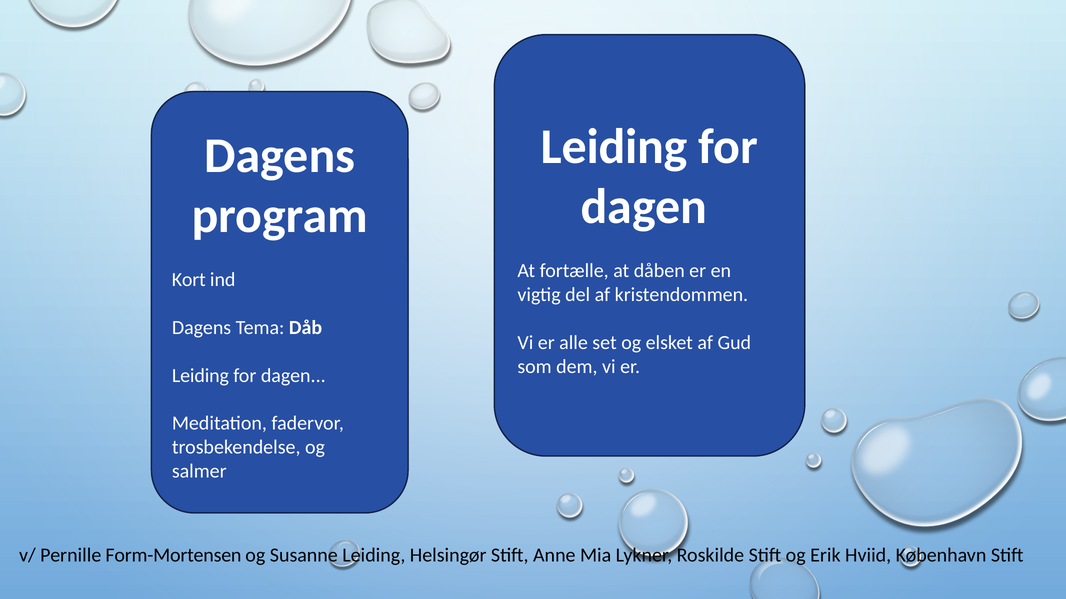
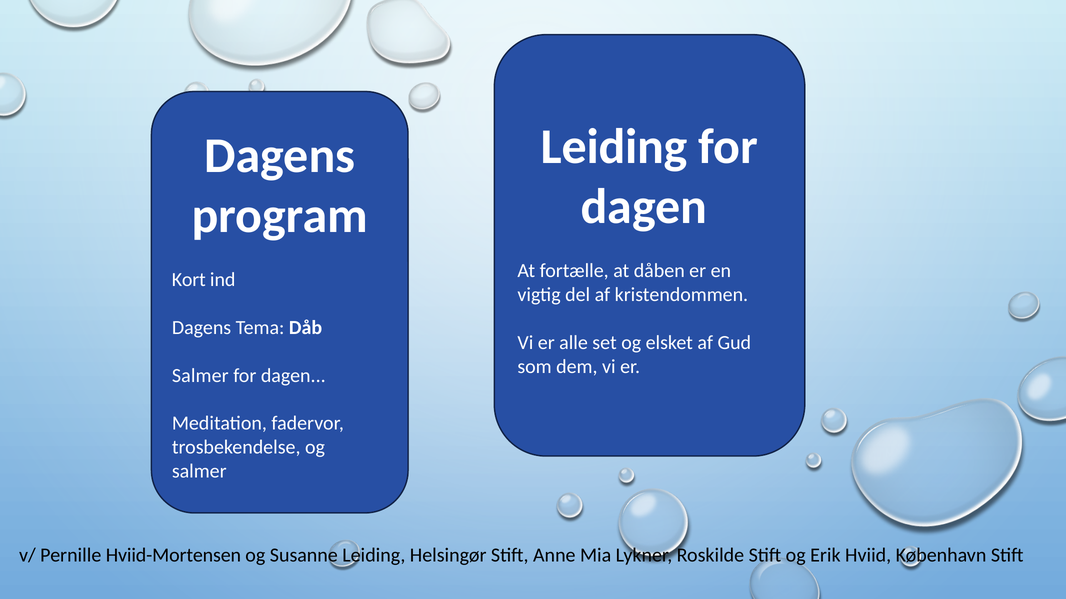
Leiding at (200, 376): Leiding -> Salmer
Form-Mortensen: Form-Mortensen -> Hviid-Mortensen
